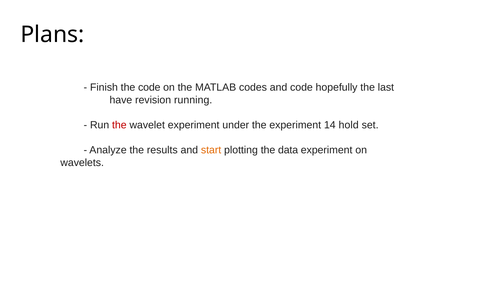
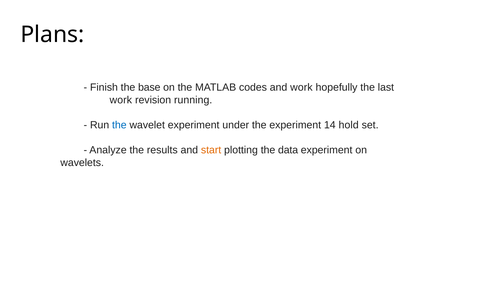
the code: code -> base
and code: code -> work
have at (121, 100): have -> work
the at (119, 125) colour: red -> blue
